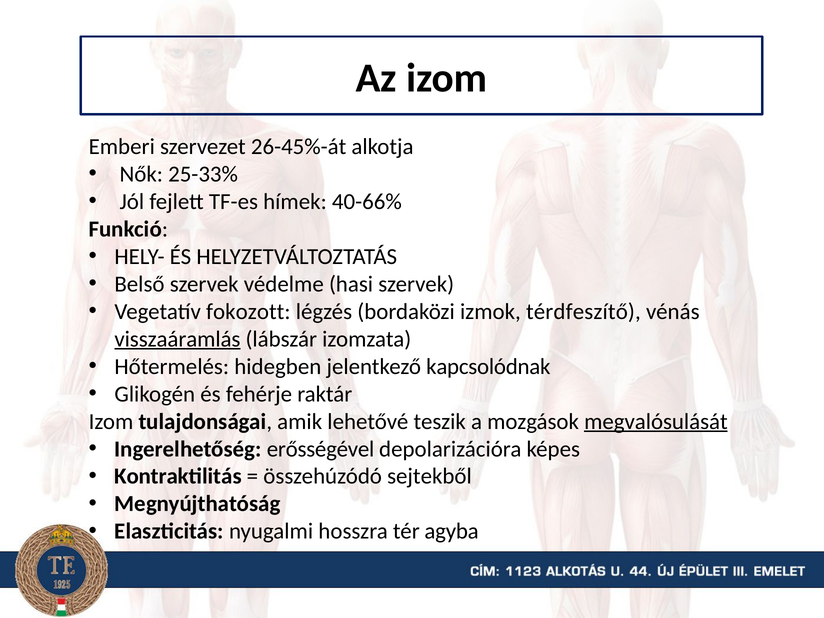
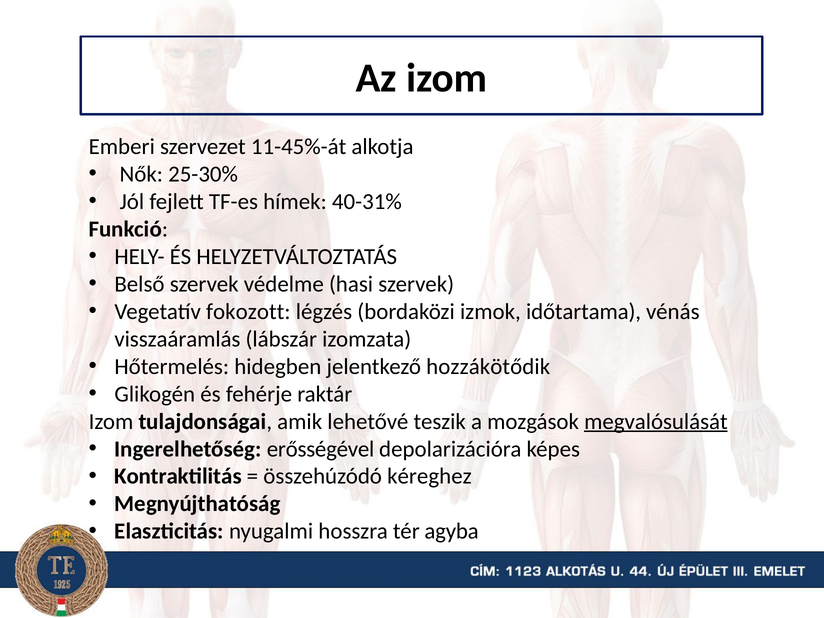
26-45%-át: 26-45%-át -> 11-45%-át
25-33%: 25-33% -> 25-30%
40-66%: 40-66% -> 40-31%
térdfeszítő: térdfeszítő -> időtartama
visszaáramlás underline: present -> none
kapcsolódnak: kapcsolódnak -> hozzákötődik
sejtekből: sejtekből -> kéreghez
